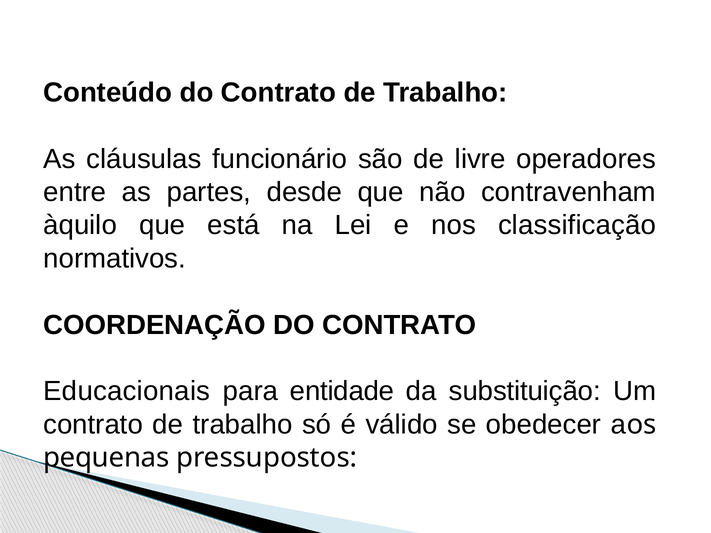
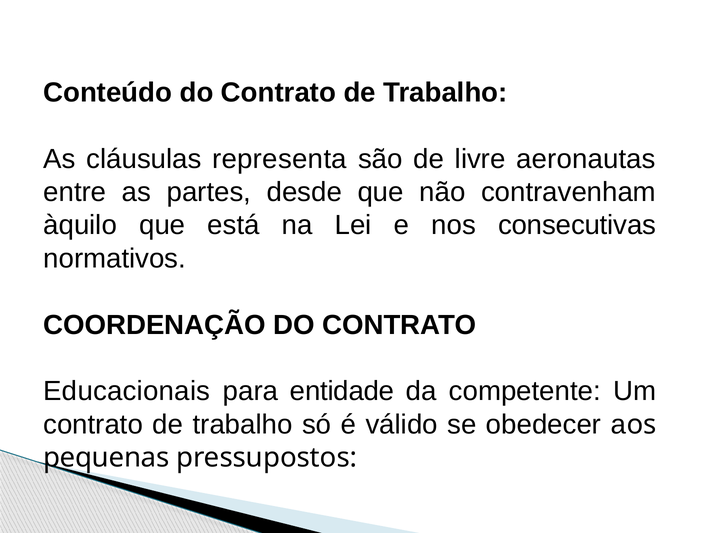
funcionário: funcionário -> representa
operadores: operadores -> aeronautas
classificação: classificação -> consecutivas
substituição: substituição -> competente
